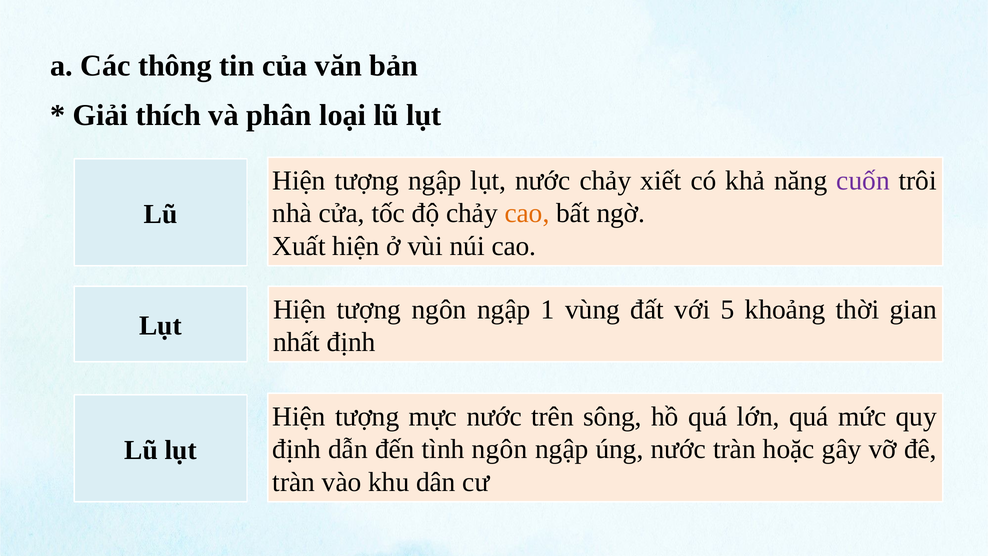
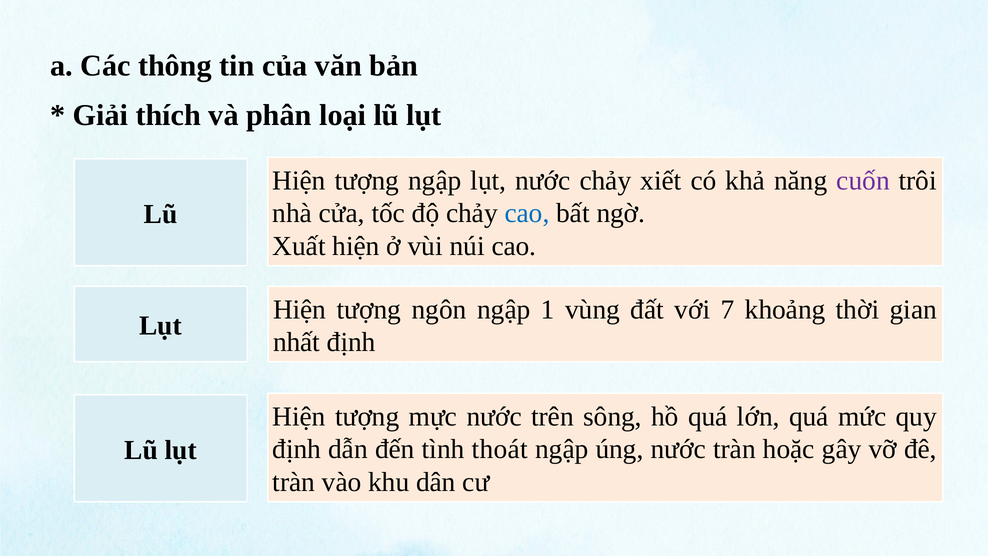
cao at (527, 213) colour: orange -> blue
5: 5 -> 7
tình ngôn: ngôn -> thoát
